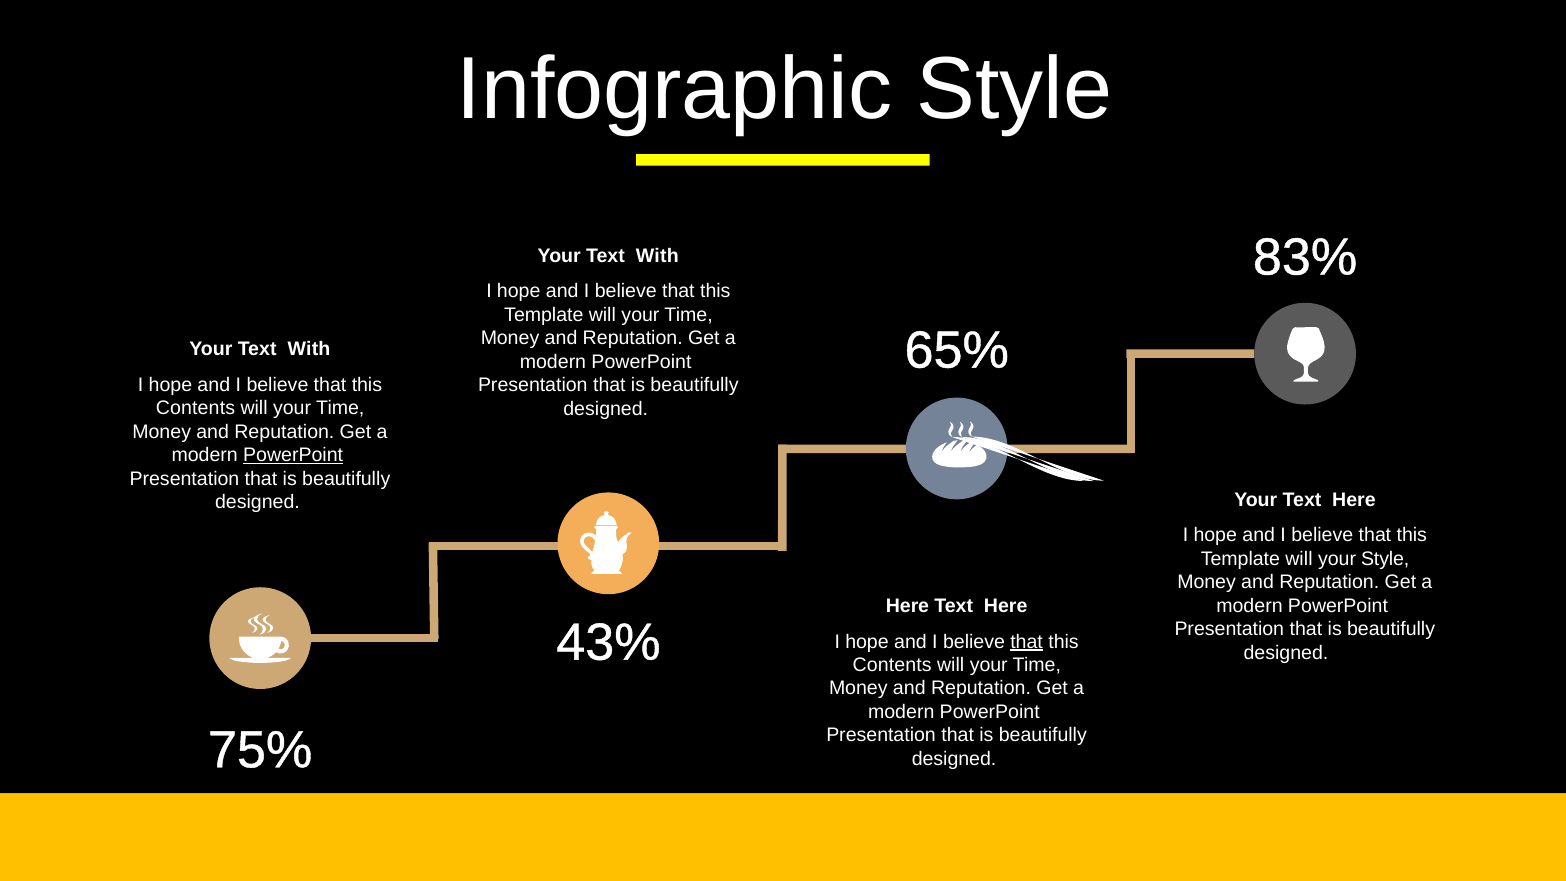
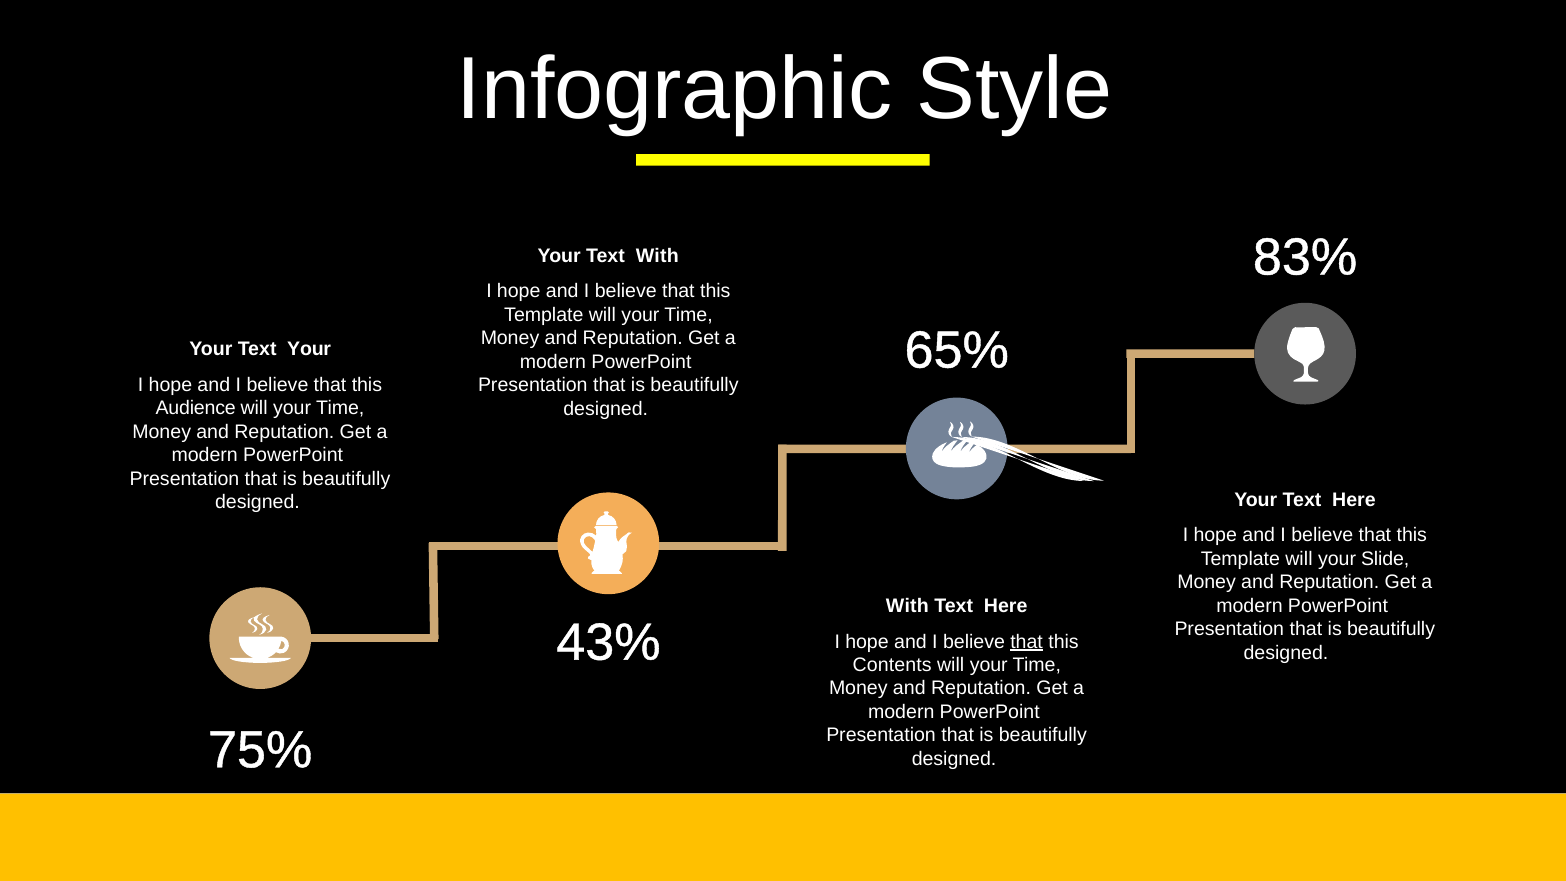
With at (309, 349): With -> Your
Contents at (196, 408): Contents -> Audience
PowerPoint at (293, 455) underline: present -> none
your Style: Style -> Slide
Here at (908, 606): Here -> With
